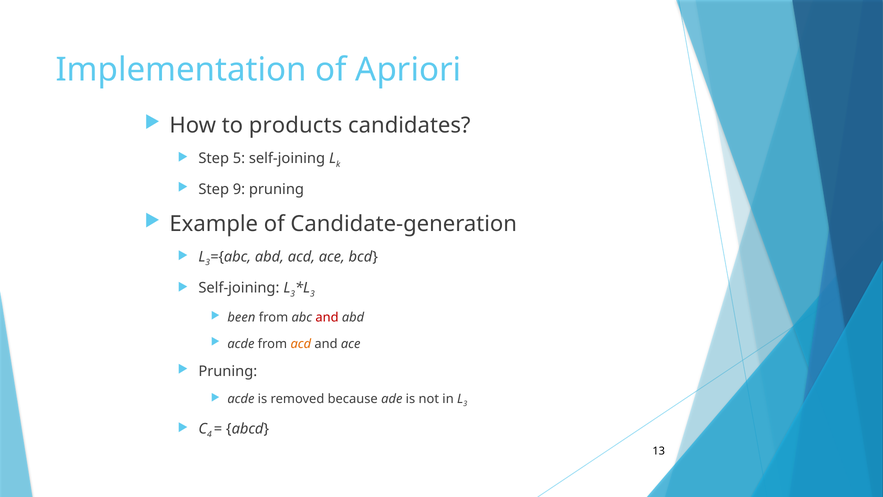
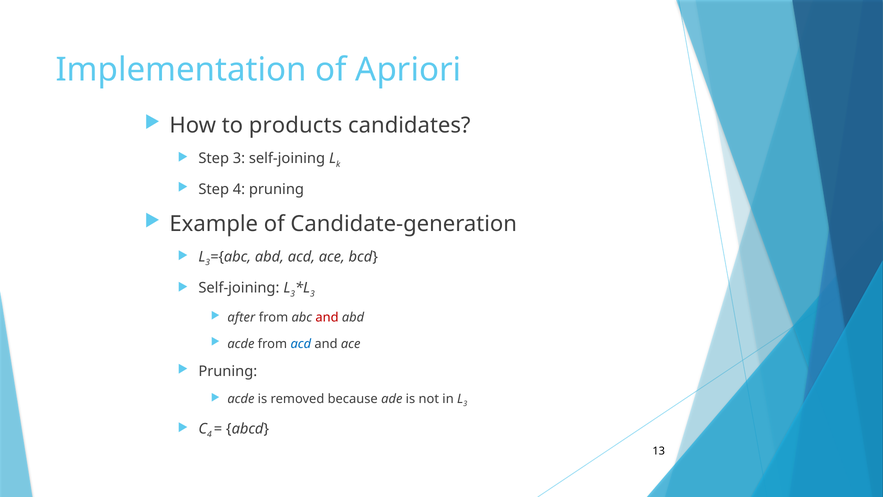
Step 5: 5 -> 3
Step 9: 9 -> 4
been: been -> after
acd at (301, 344) colour: orange -> blue
